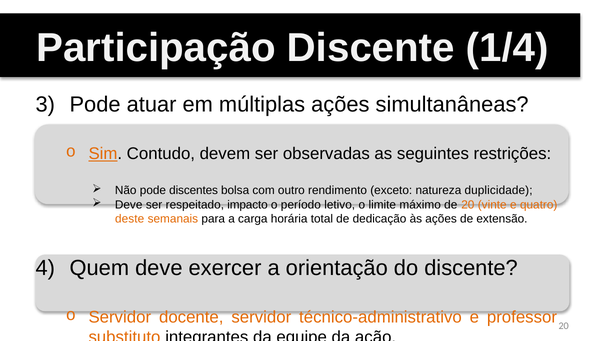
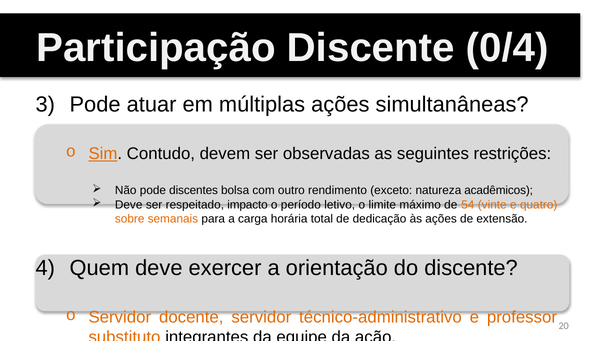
1/4: 1/4 -> 0/4
duplicidade: duplicidade -> acadêmicos
de 20: 20 -> 54
deste: deste -> sobre
